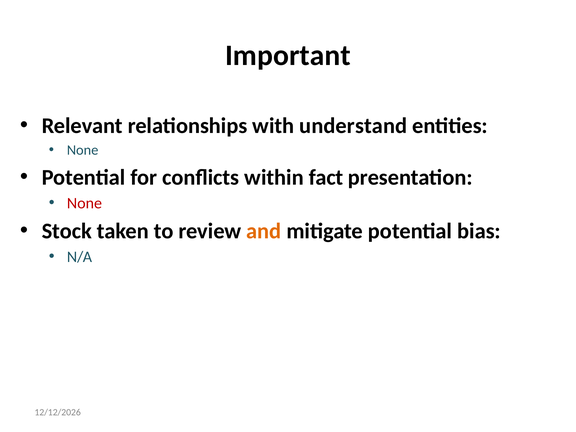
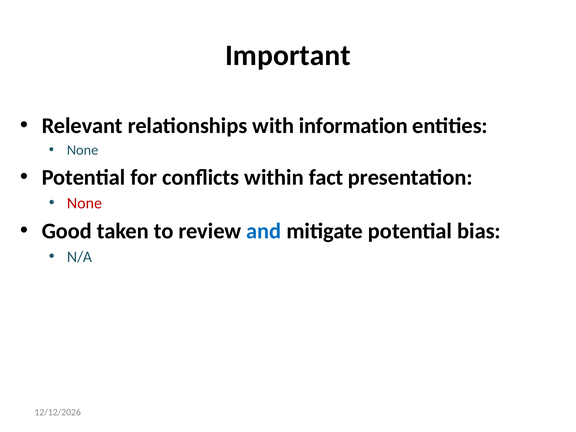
understand: understand -> information
Stock: Stock -> Good
and colour: orange -> blue
